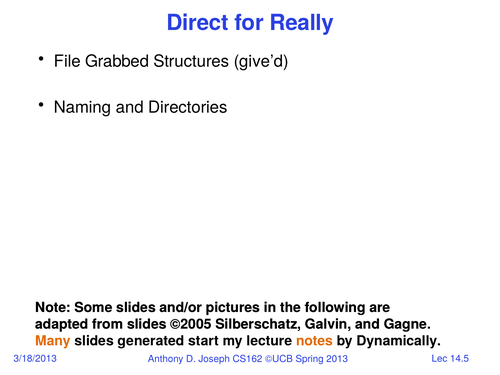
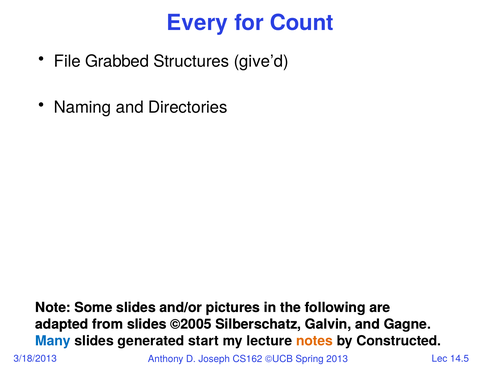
Direct: Direct -> Every
Really: Really -> Count
Many colour: orange -> blue
Dynamically: Dynamically -> Constructed
